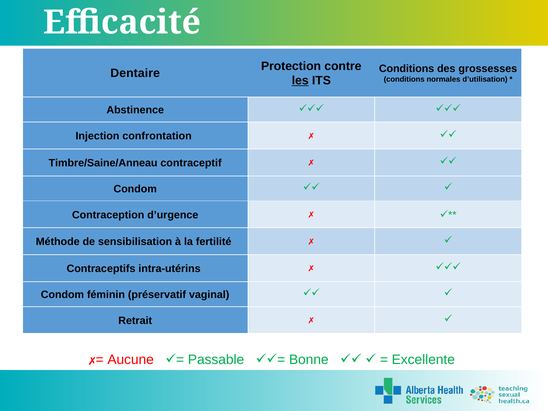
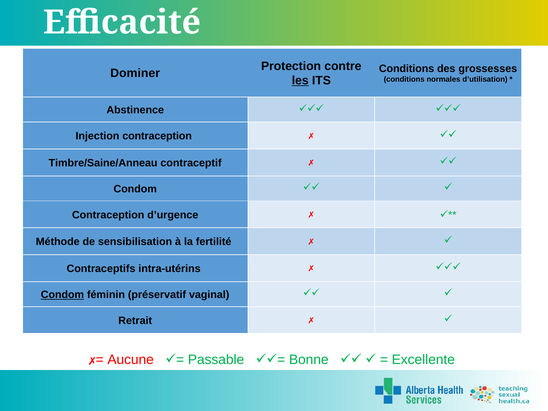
Dentaire: Dentaire -> Dominer
Injection confrontation: confrontation -> contraception
Condom at (62, 295) underline: none -> present
